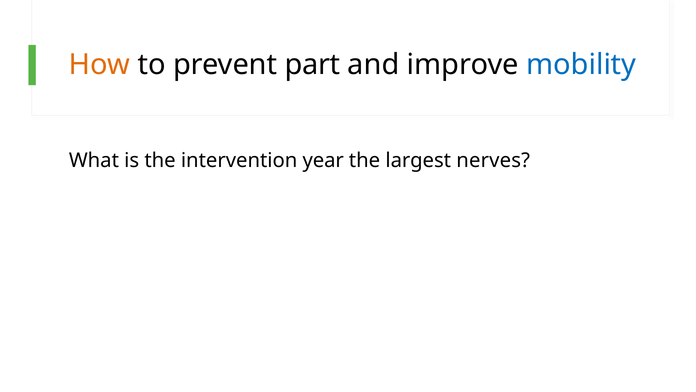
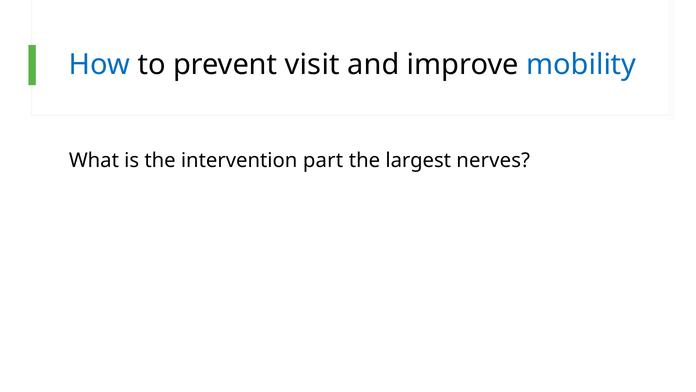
How colour: orange -> blue
part: part -> visit
year: year -> part
